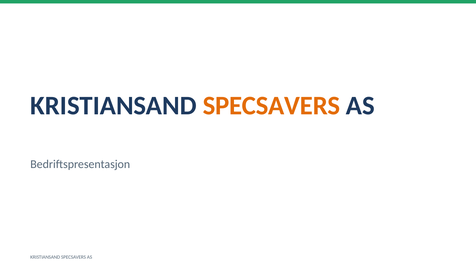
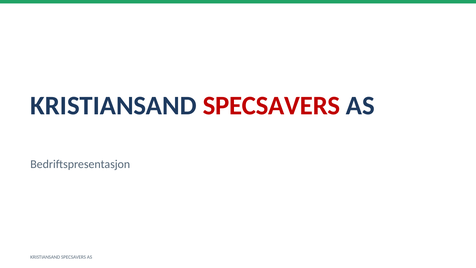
SPECSAVERS at (271, 106) colour: orange -> red
